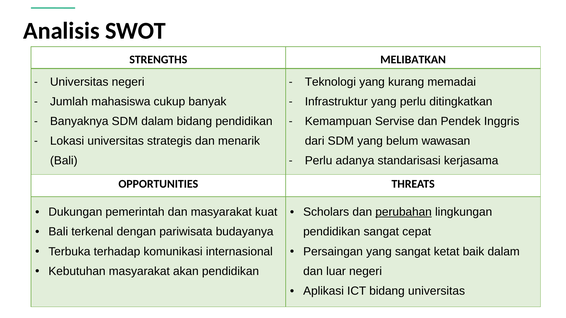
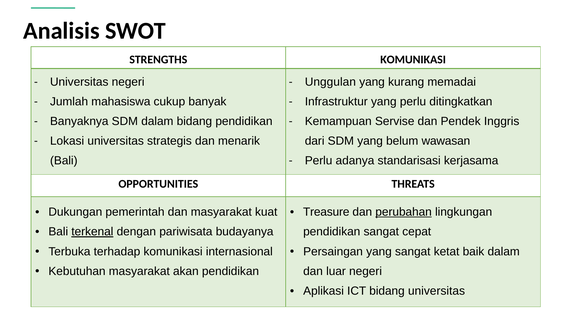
STRENGTHS MELIBATKAN: MELIBATKAN -> KOMUNIKASI
Teknologi: Teknologi -> Unggulan
Scholars: Scholars -> Treasure
terkenal underline: none -> present
